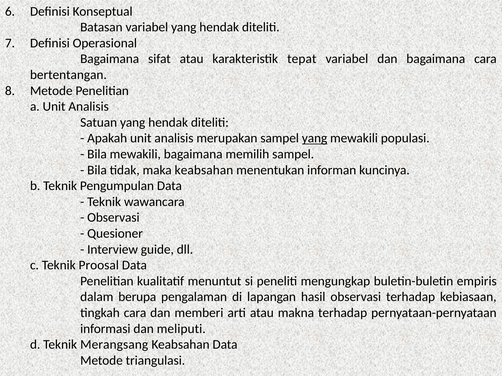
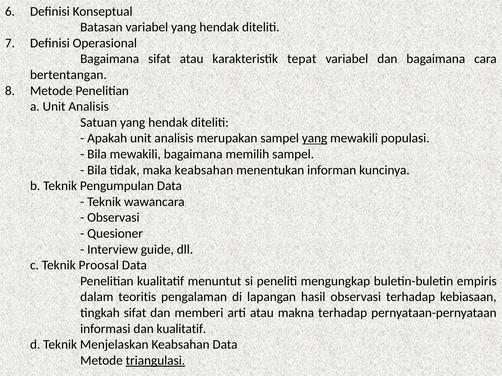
berupa: berupa -> teoritis
tingkah cara: cara -> sifat
dan meliputi: meliputi -> kualitatif
Merangsang: Merangsang -> Menjelaskan
triangulasi underline: none -> present
